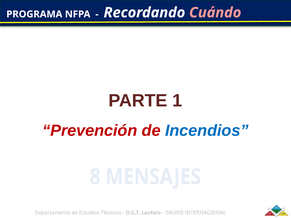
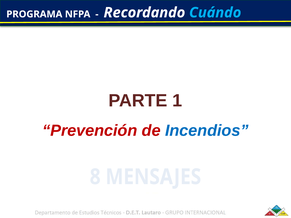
Cuándo colour: pink -> light blue
